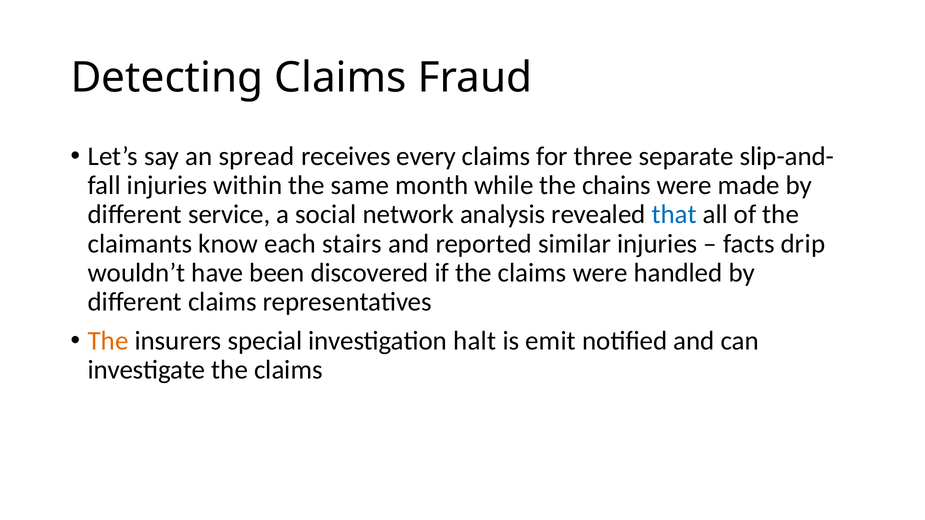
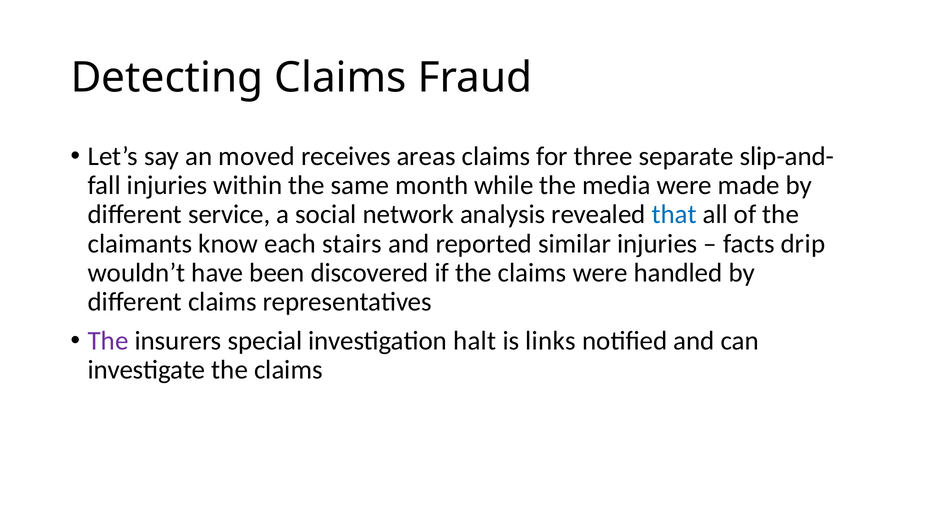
spread: spread -> moved
every: every -> areas
chains: chains -> media
The at (108, 341) colour: orange -> purple
emit: emit -> links
